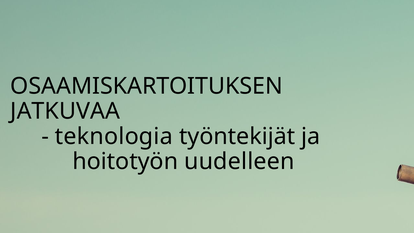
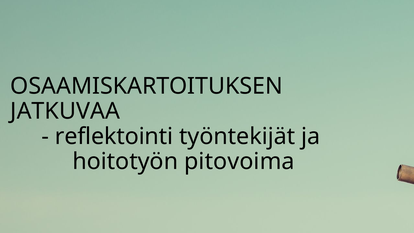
teknologia: teknologia -> reflektointi
uudelleen: uudelleen -> pitovoima
